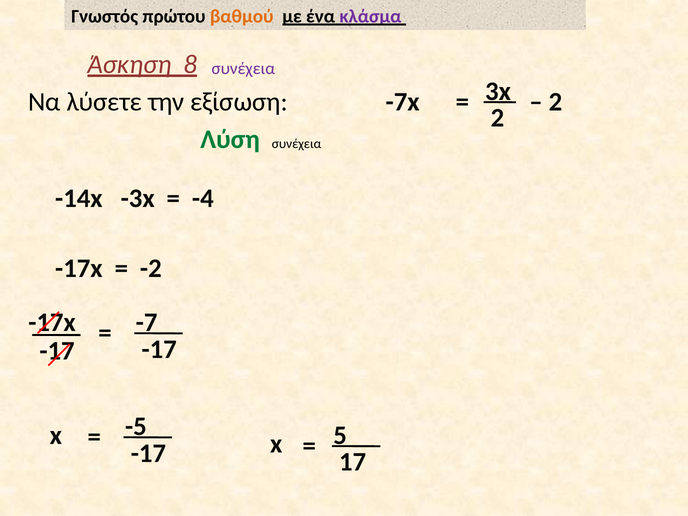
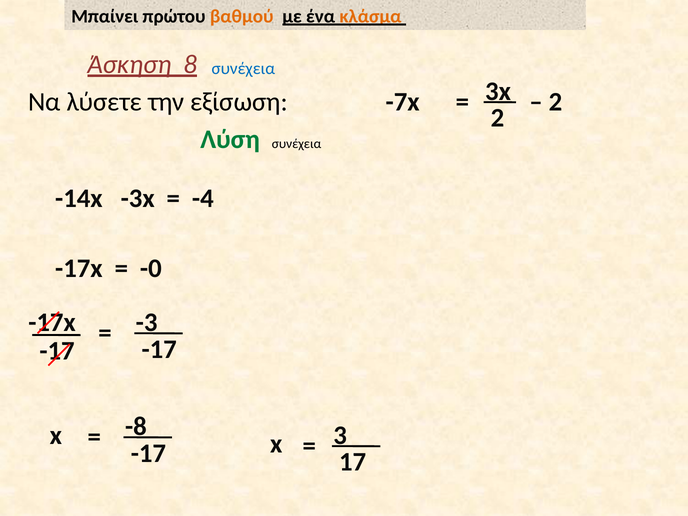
Γνωστός: Γνωστός -> Μπαίνει
κλάσμα colour: purple -> orange
συνέχεια at (243, 69) colour: purple -> blue
-2: -2 -> -0
-7: -7 -> -3
-5: -5 -> -8
5: 5 -> 3
